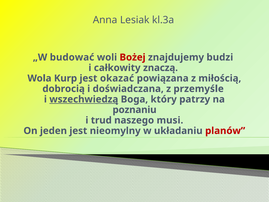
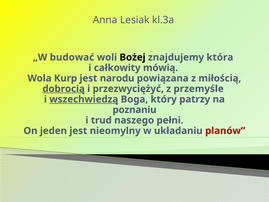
Bożej colour: red -> black
budzi: budzi -> która
znaczą: znaczą -> mówią
okazać: okazać -> narodu
dobrocią underline: none -> present
doświadczana: doświadczana -> przezwyciężyć
musi: musi -> pełni
